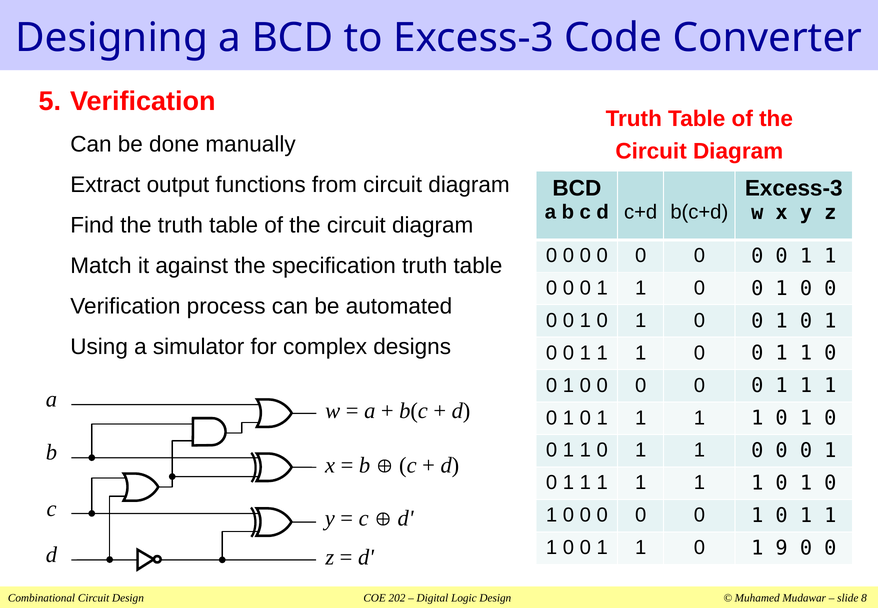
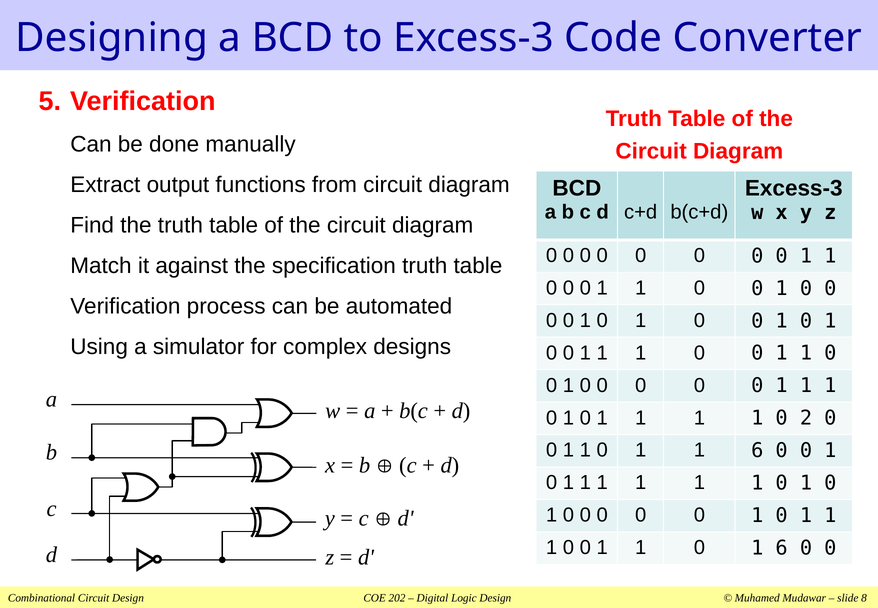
1 at (806, 418): 1 -> 2
0 at (757, 451): 0 -> 6
0 1 9: 9 -> 6
